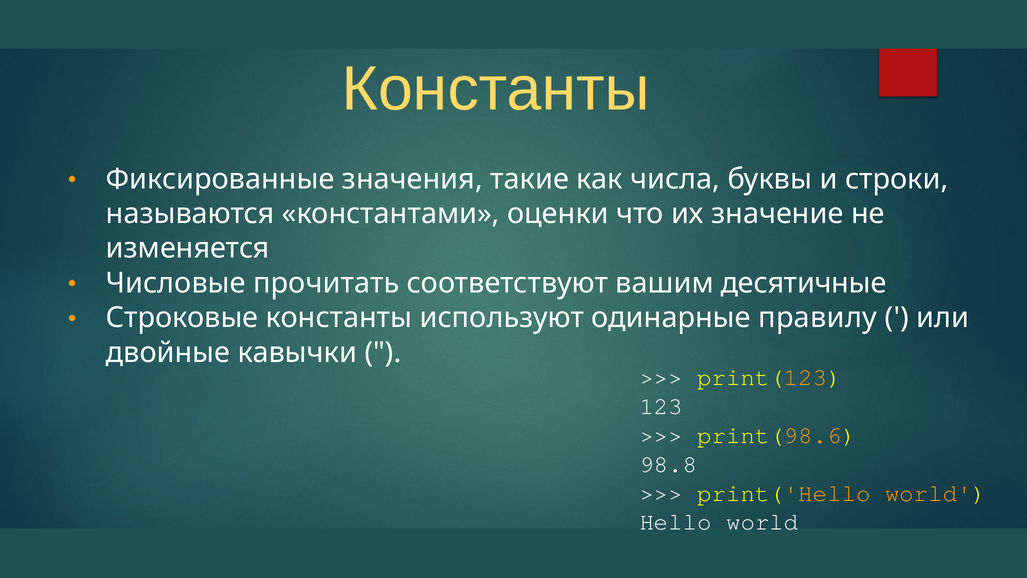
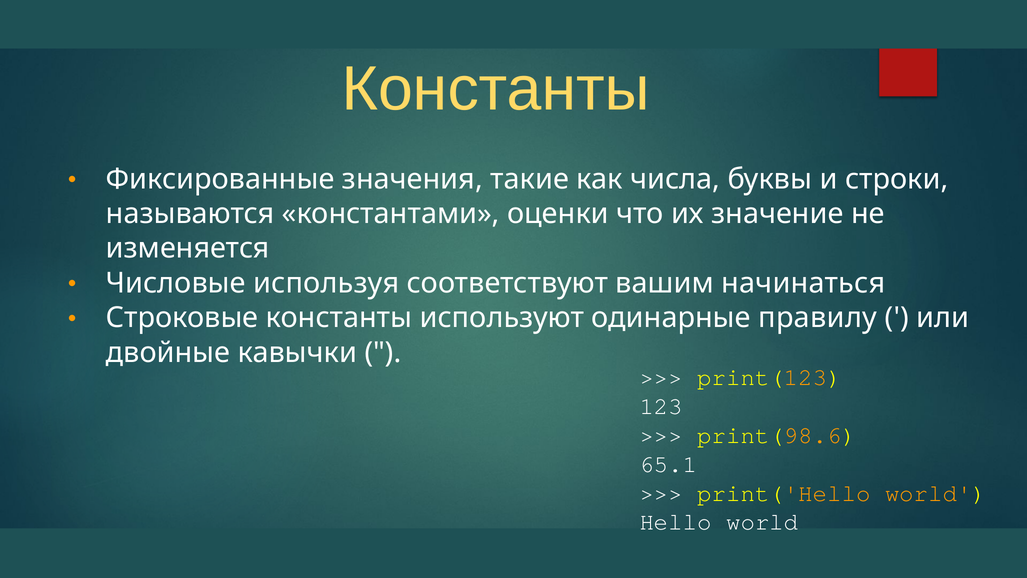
прочитать: прочитать -> используя
десятичные: десятичные -> начинаться
98.8: 98.8 -> 65.1
